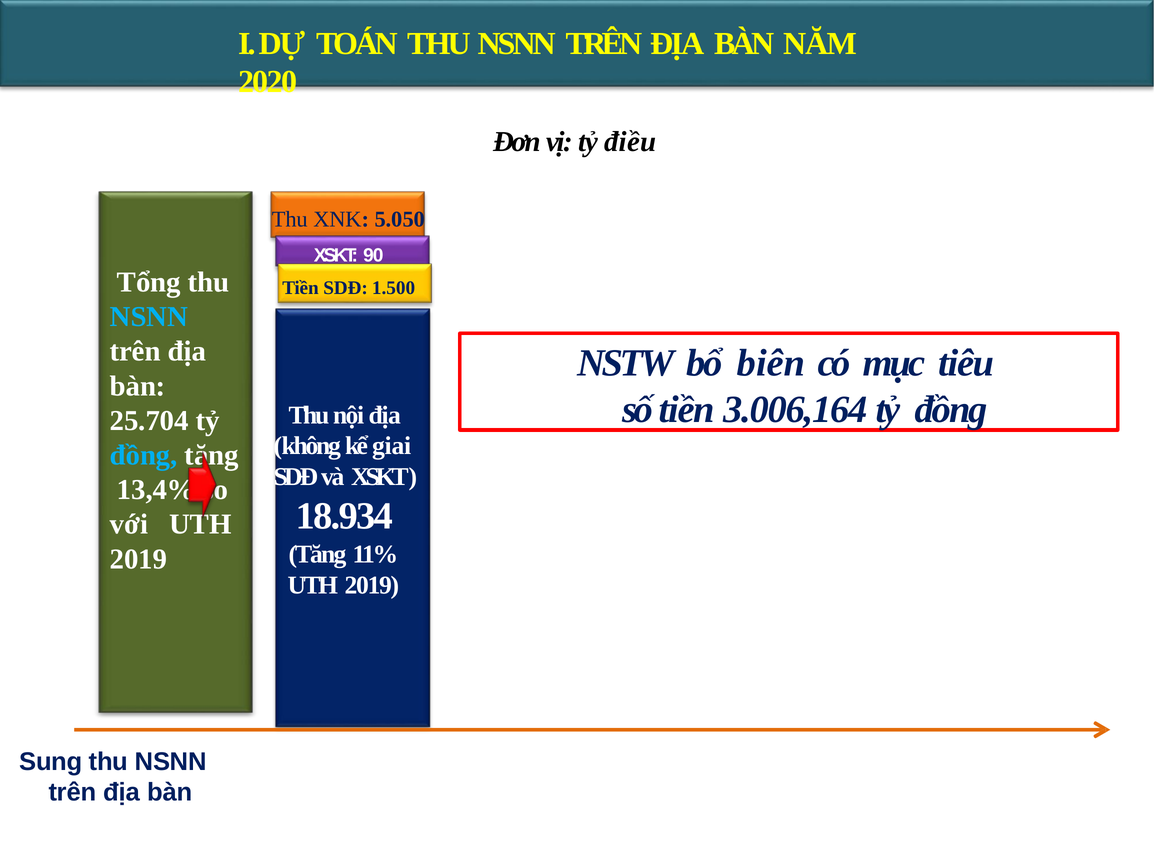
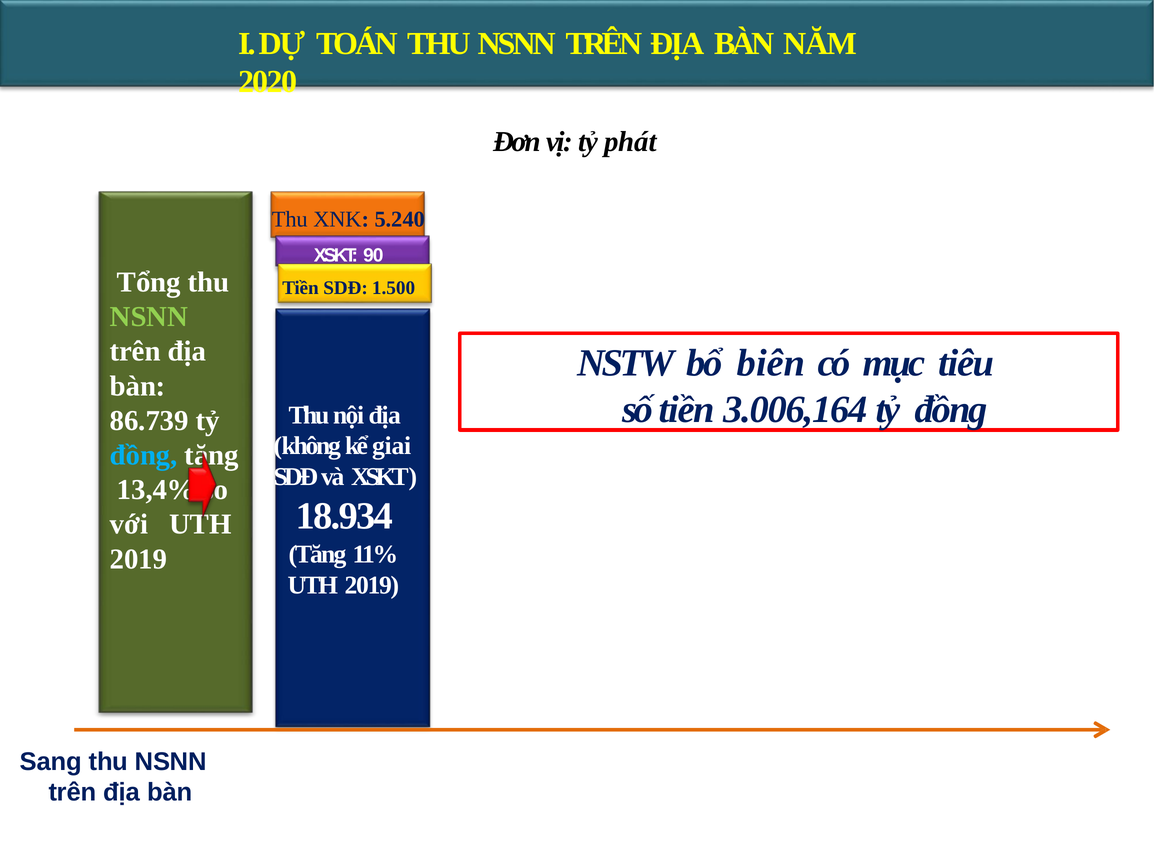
điều: điều -> phát
5.050: 5.050 -> 5.240
NSNN at (149, 317) colour: light blue -> light green
25.704: 25.704 -> 86.739
Sung: Sung -> Sang
